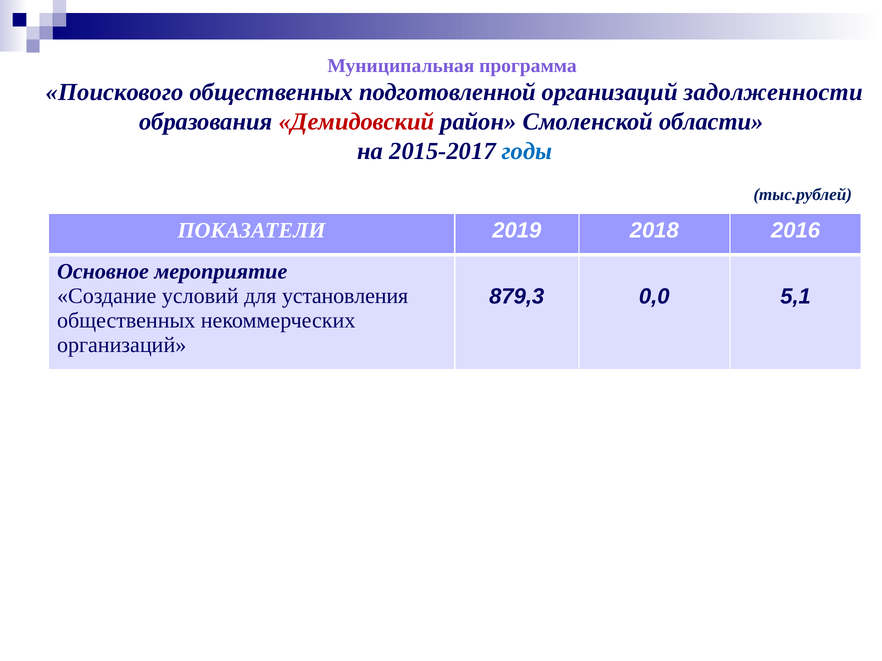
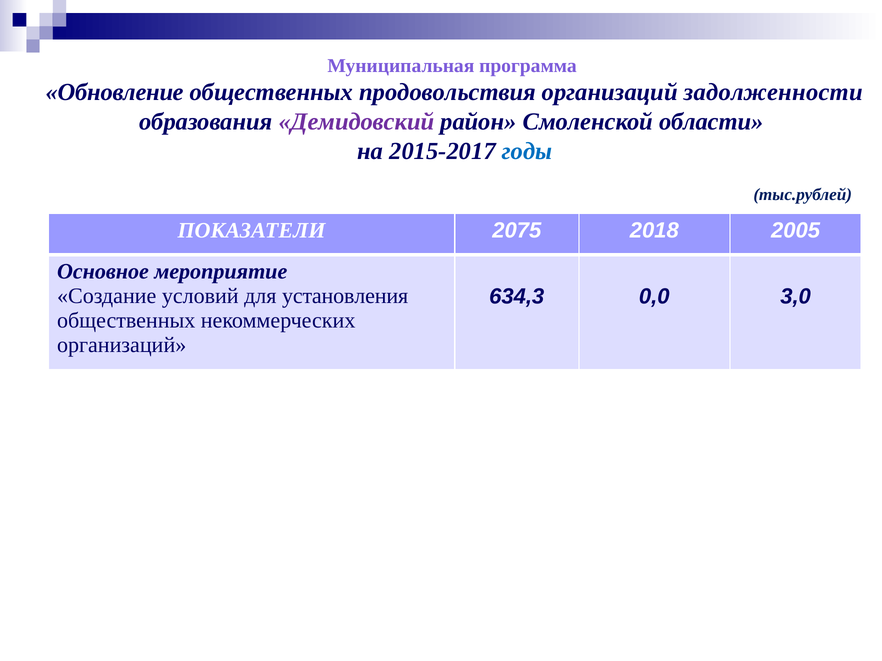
Поискового: Поискового -> Обновление
подготовленной: подготовленной -> продовольствия
Демидовский colour: red -> purple
2019: 2019 -> 2075
2016: 2016 -> 2005
879,3: 879,3 -> 634,3
5,1: 5,1 -> 3,0
